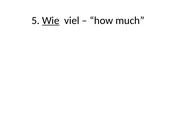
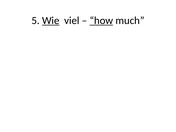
how underline: none -> present
